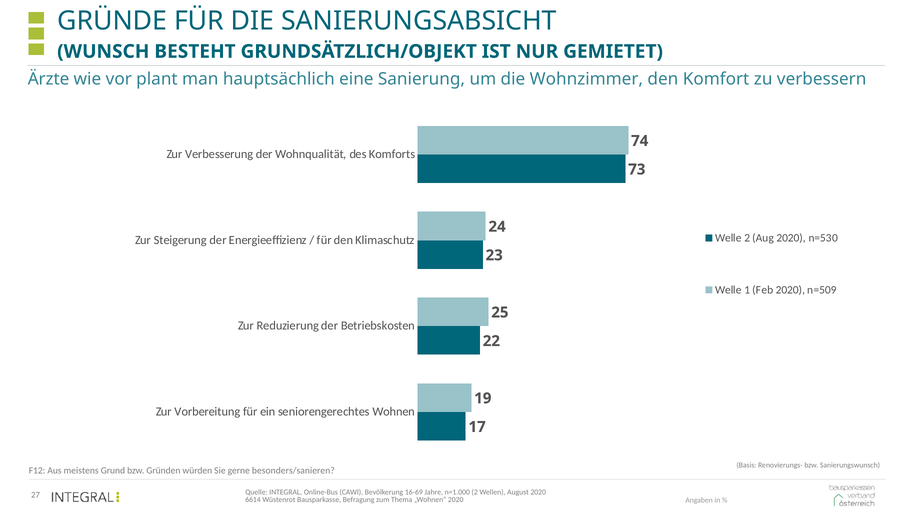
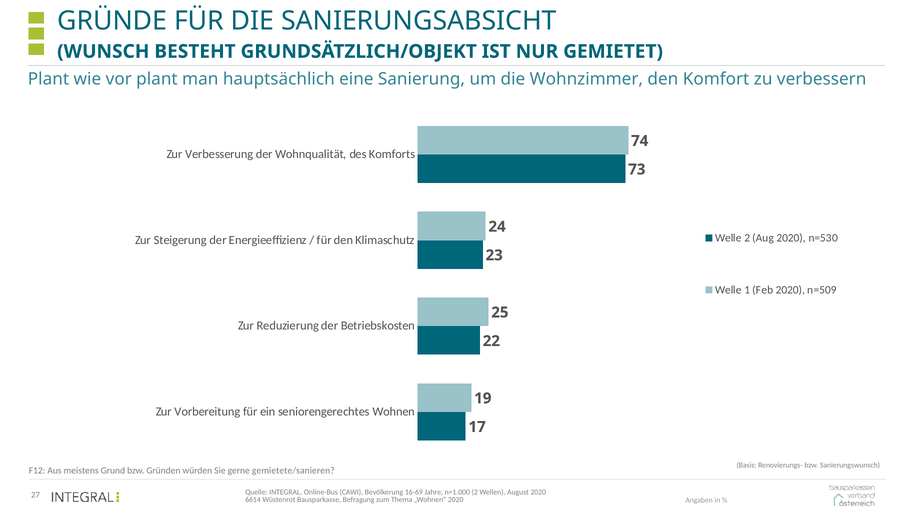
Ärzte at (49, 79): Ärzte -> Plant
besonders/sanieren: besonders/sanieren -> gemietete/sanieren
